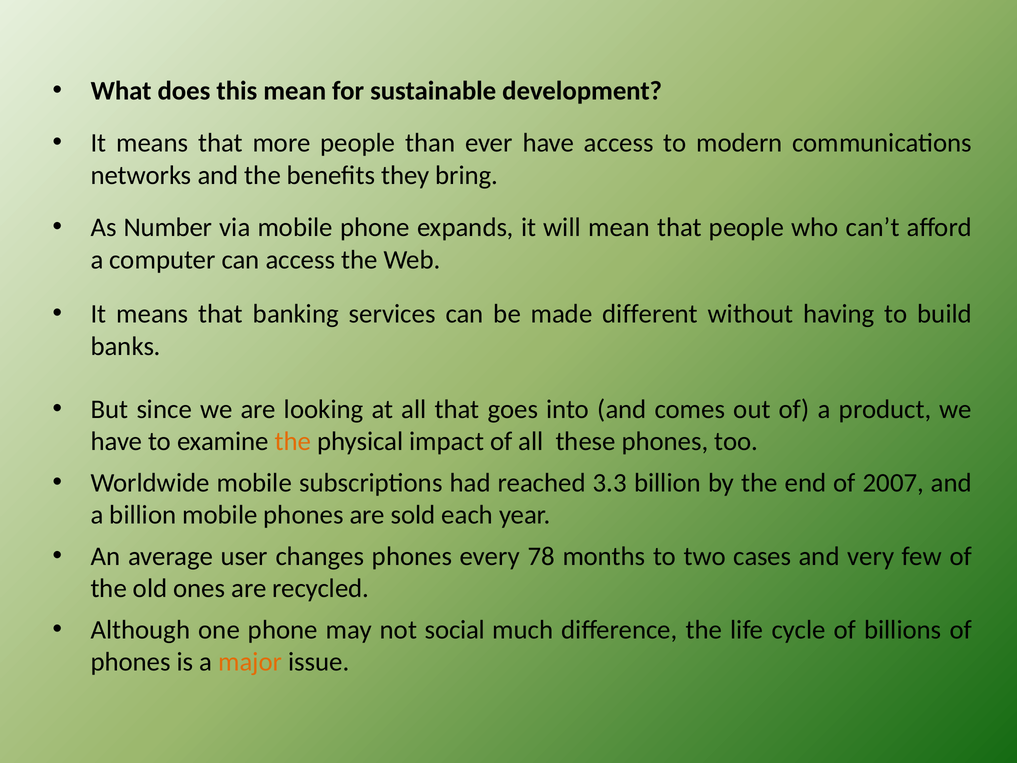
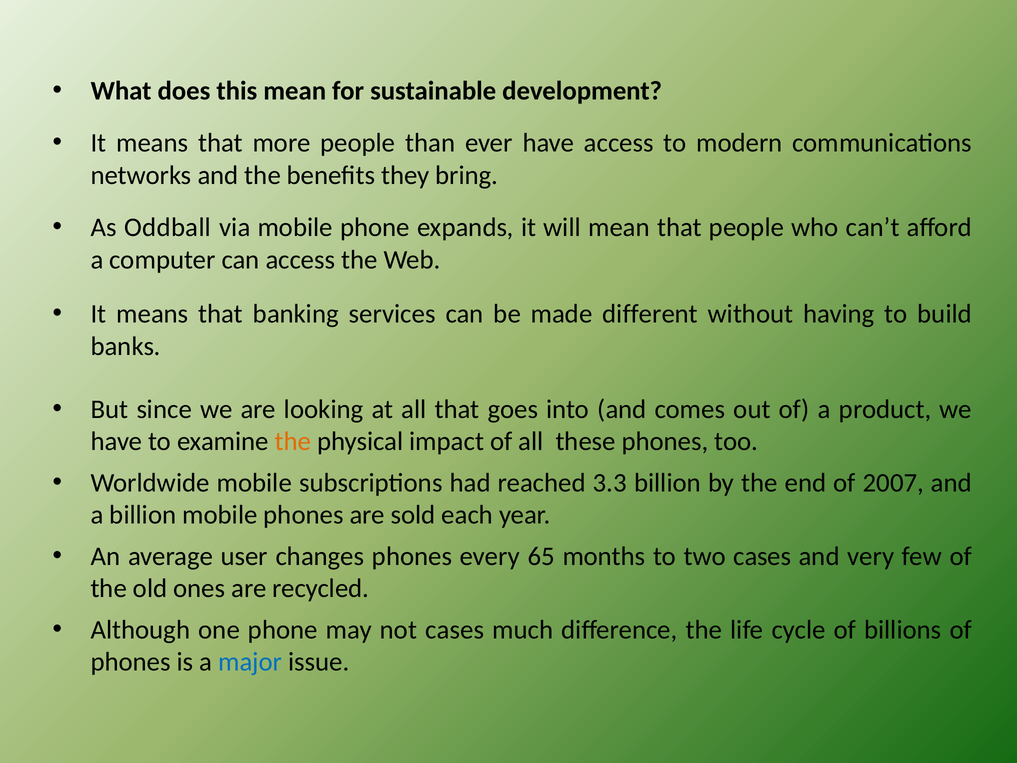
Number: Number -> Oddball
78: 78 -> 65
not social: social -> cases
major colour: orange -> blue
